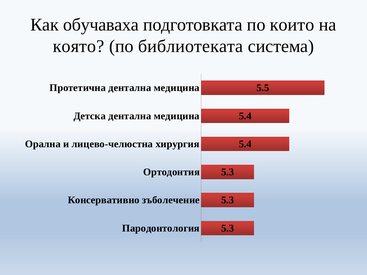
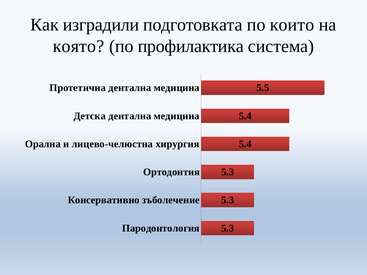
обучаваха: обучаваха -> изградили
библиотеката: библиотеката -> профилактика
